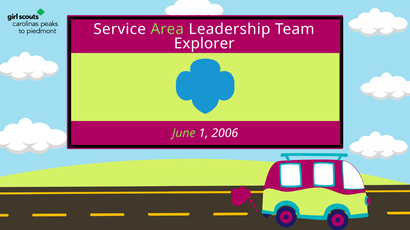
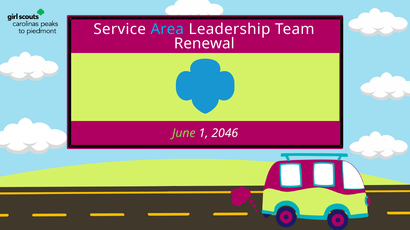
Area colour: light green -> light blue
Explorer: Explorer -> Renewal
2006: 2006 -> 2046
